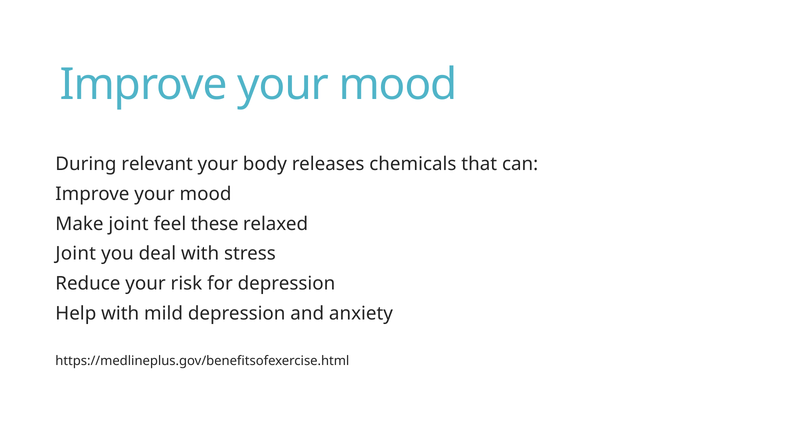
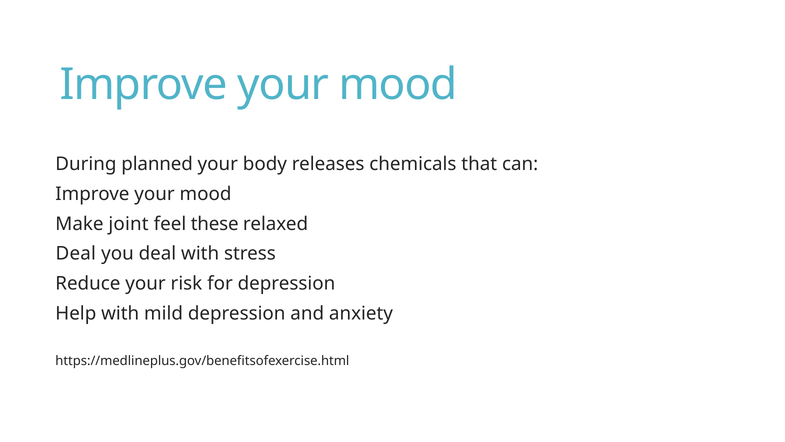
relevant: relevant -> planned
Joint at (76, 253): Joint -> Deal
